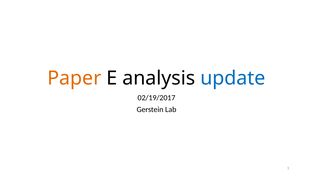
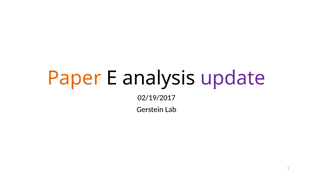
update colour: blue -> purple
